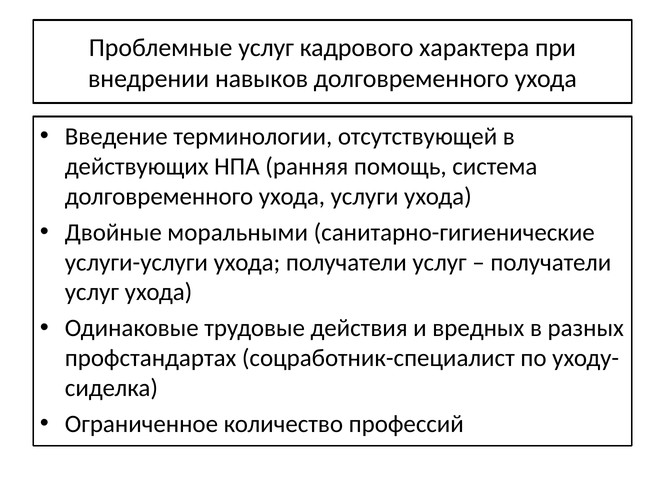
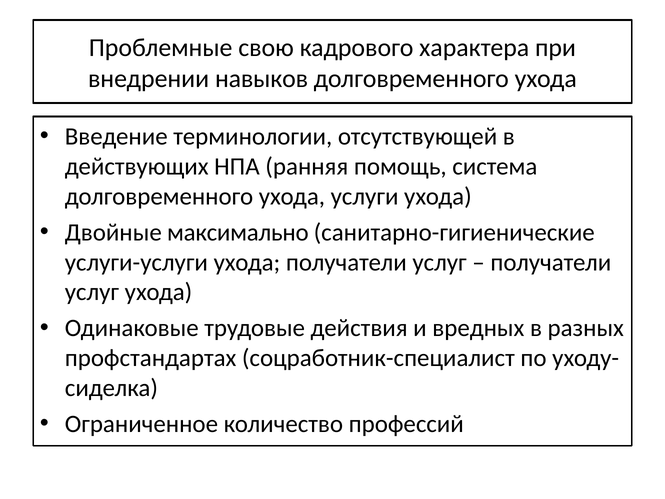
Проблемные услуг: услуг -> свою
моральными: моральными -> максимально
